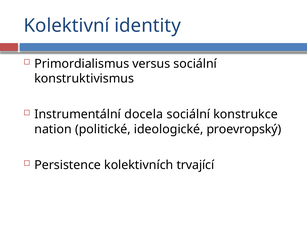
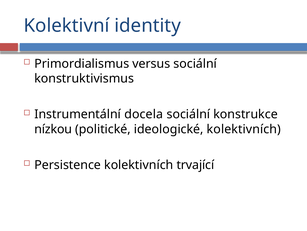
nation: nation -> nízkou
ideologické proevropský: proevropský -> kolektivních
